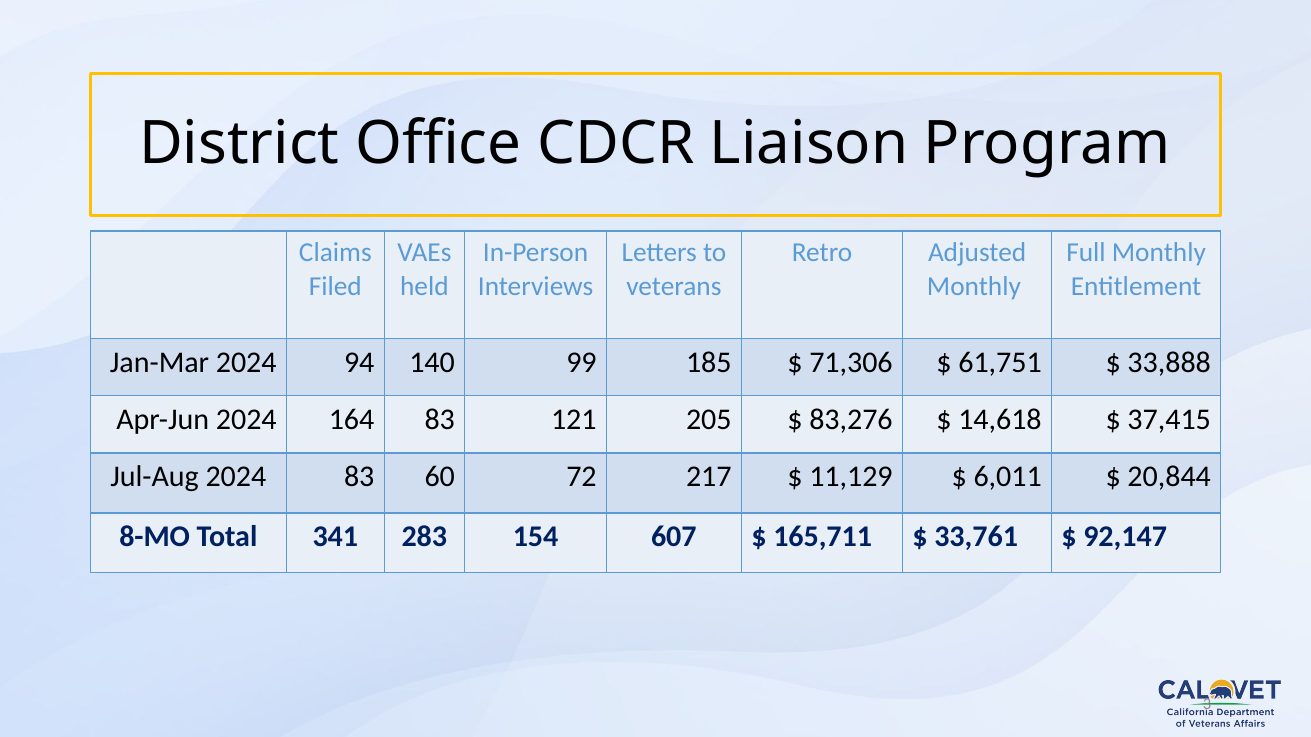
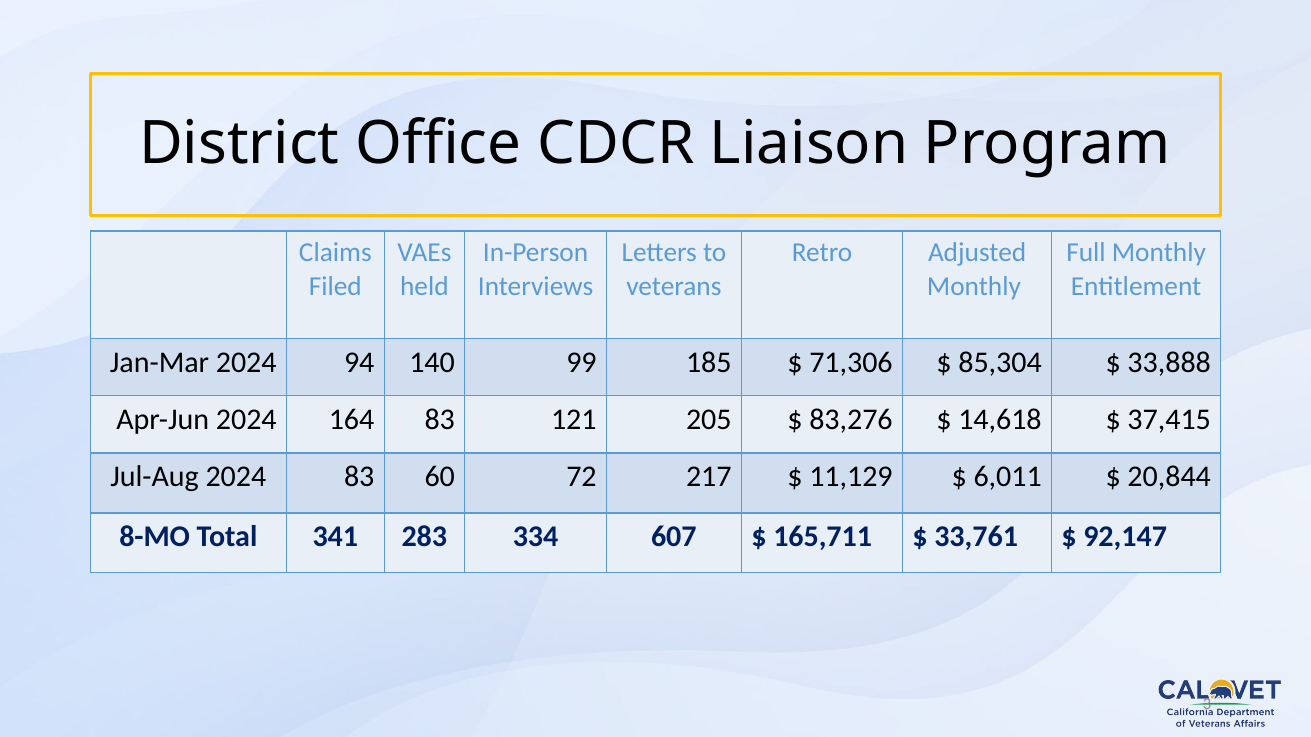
61,751: 61,751 -> 85,304
154: 154 -> 334
